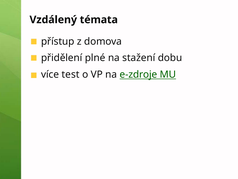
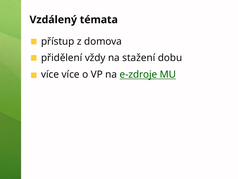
plné: plné -> vždy
více test: test -> více
